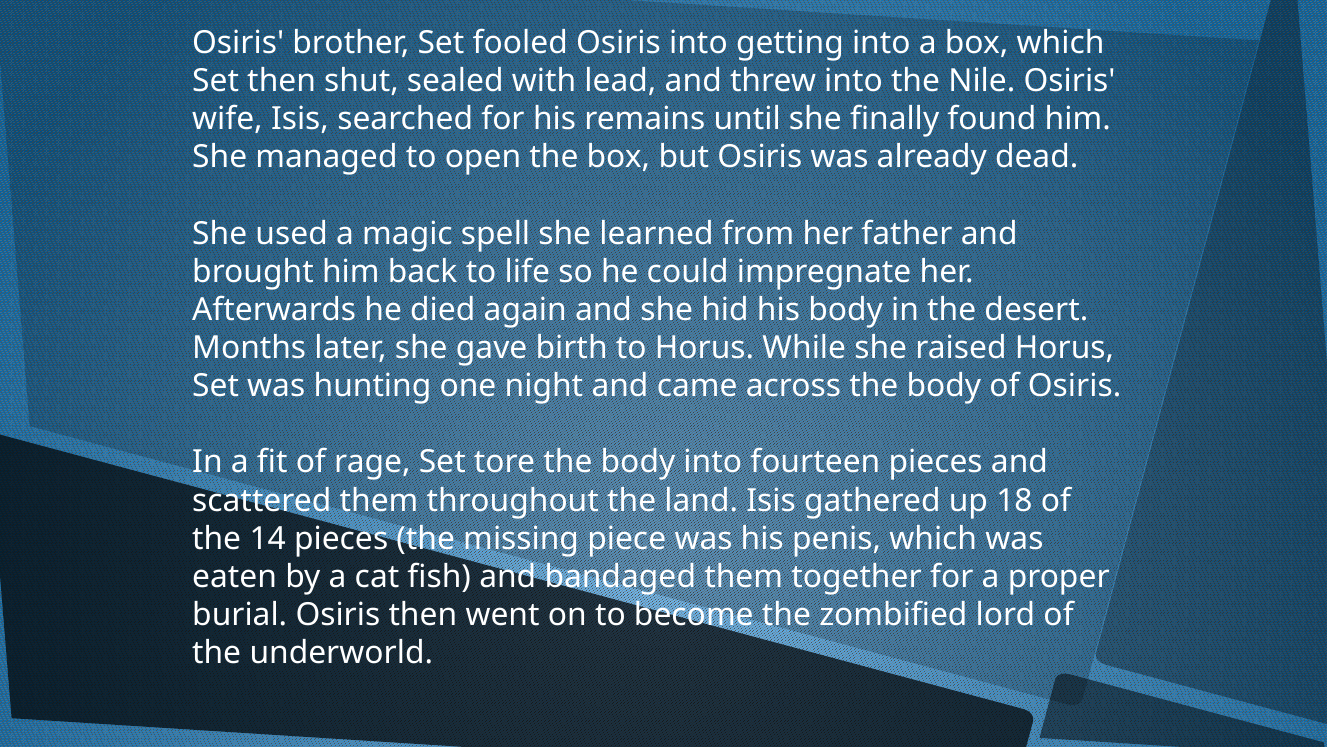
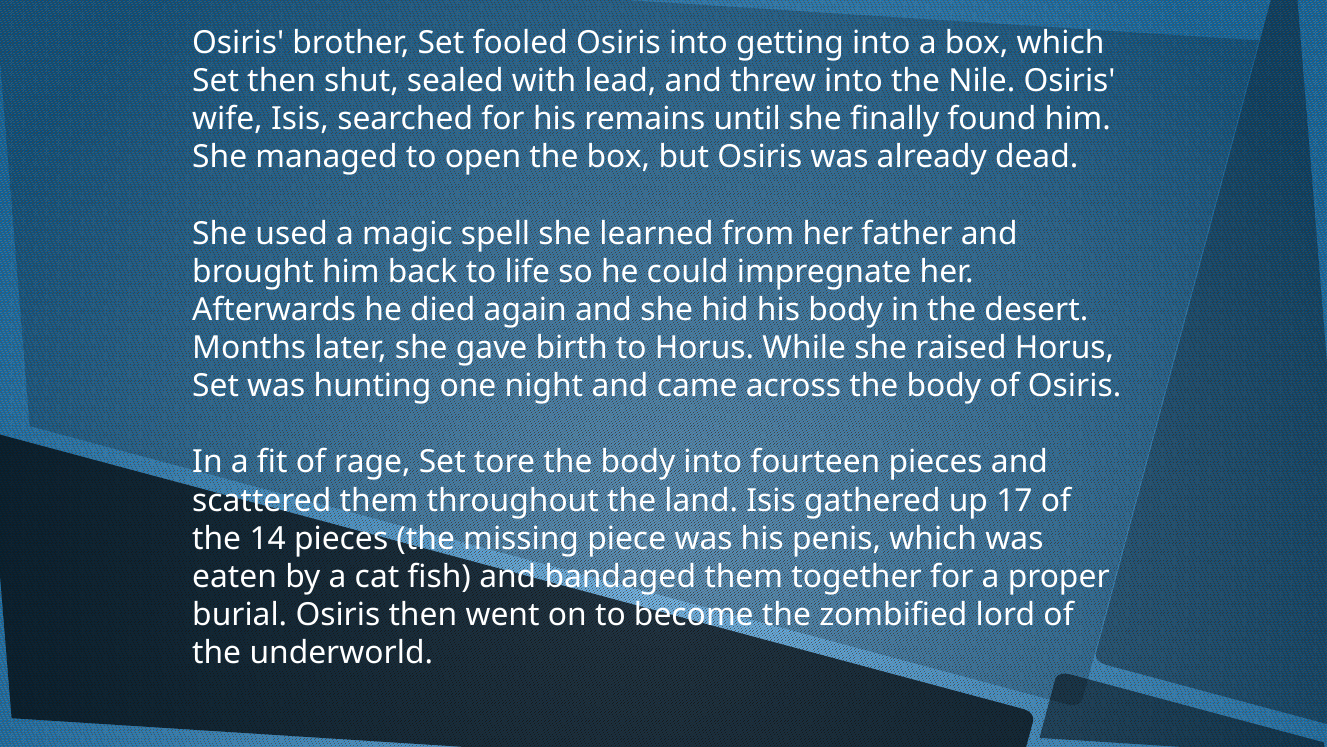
18: 18 -> 17
